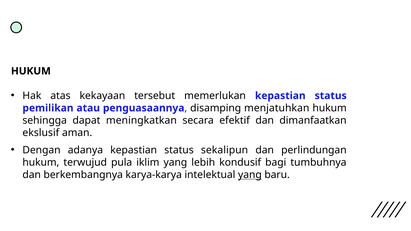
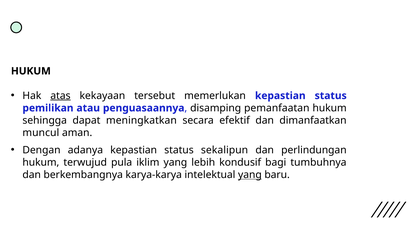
atas underline: none -> present
menjatuhkan: menjatuhkan -> pemanfaatan
ekslusif: ekslusif -> muncul
